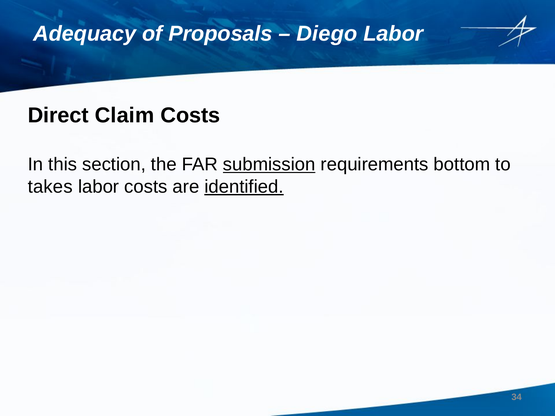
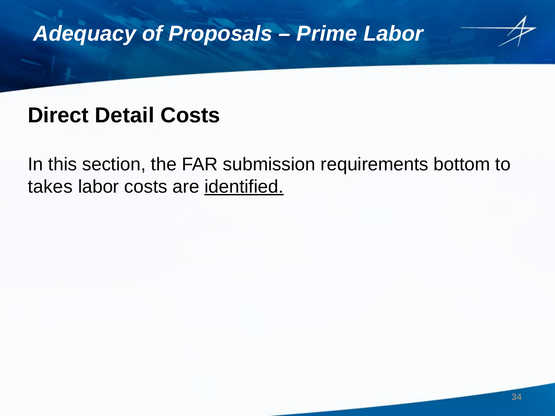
Diego: Diego -> Prime
Claim: Claim -> Detail
submission underline: present -> none
